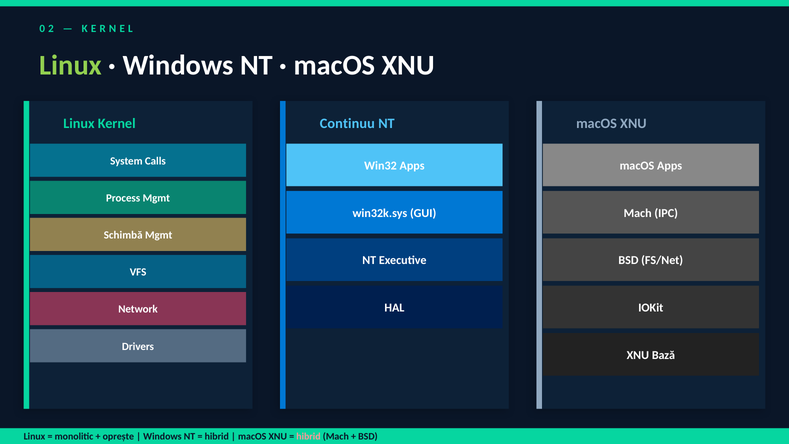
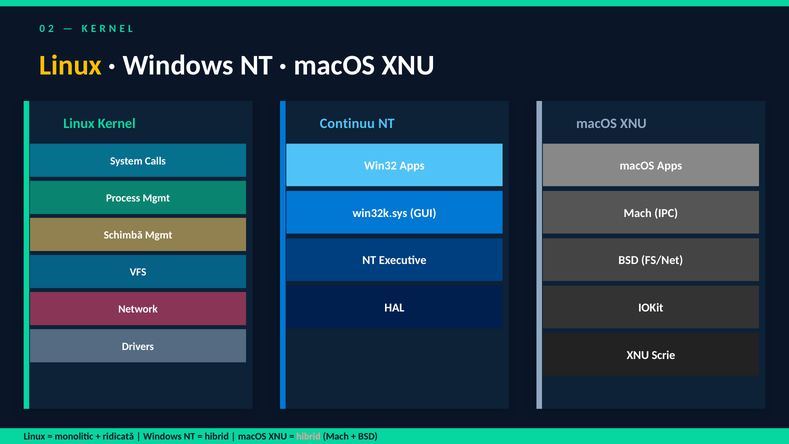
Linux at (71, 65) colour: light green -> yellow
Bază: Bază -> Scrie
oprește: oprește -> ridicată
